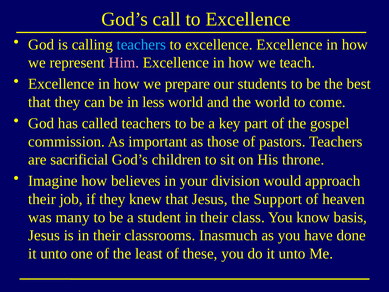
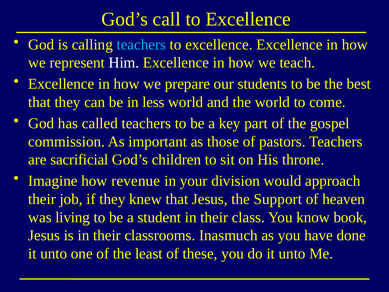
Him colour: pink -> white
believes: believes -> revenue
many: many -> living
basis: basis -> book
